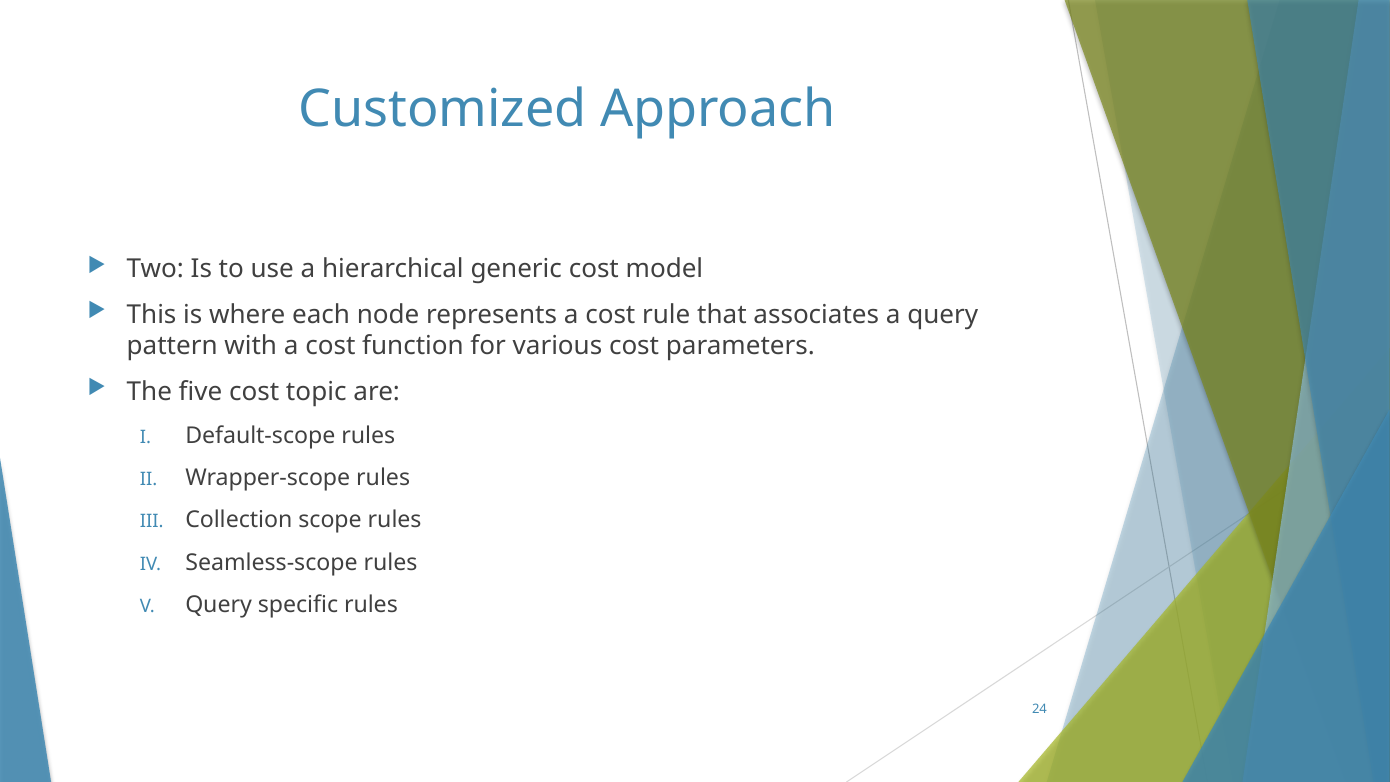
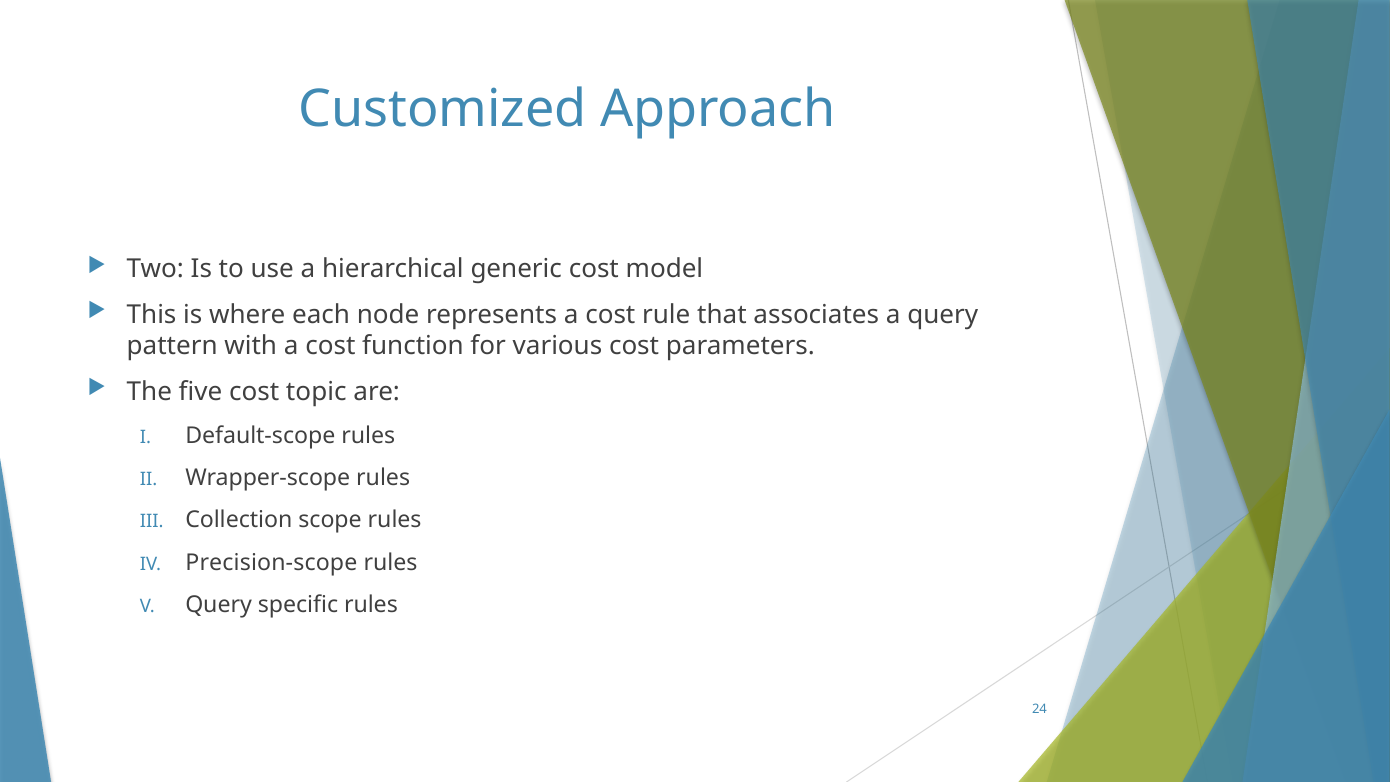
Seamless-scope: Seamless-scope -> Precision-scope
